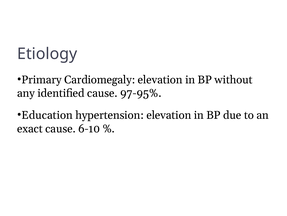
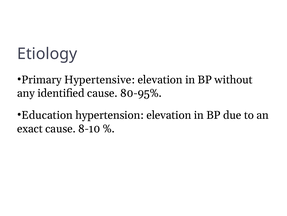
Cardiomegaly: Cardiomegaly -> Hypertensive
97-95%: 97-95% -> 80-95%
6-10: 6-10 -> 8-10
